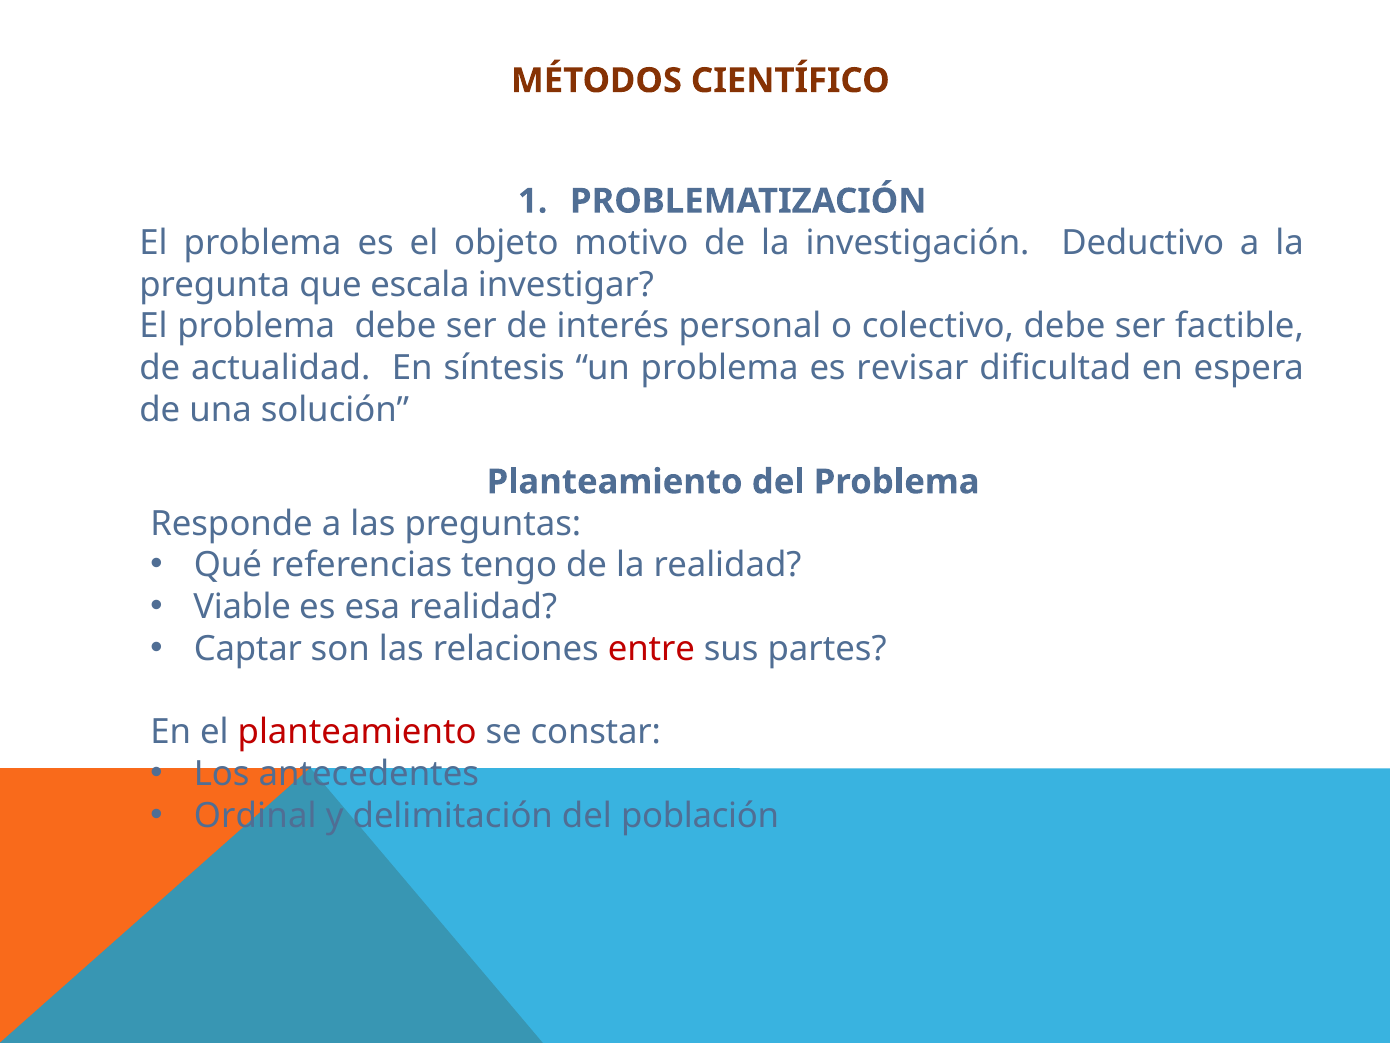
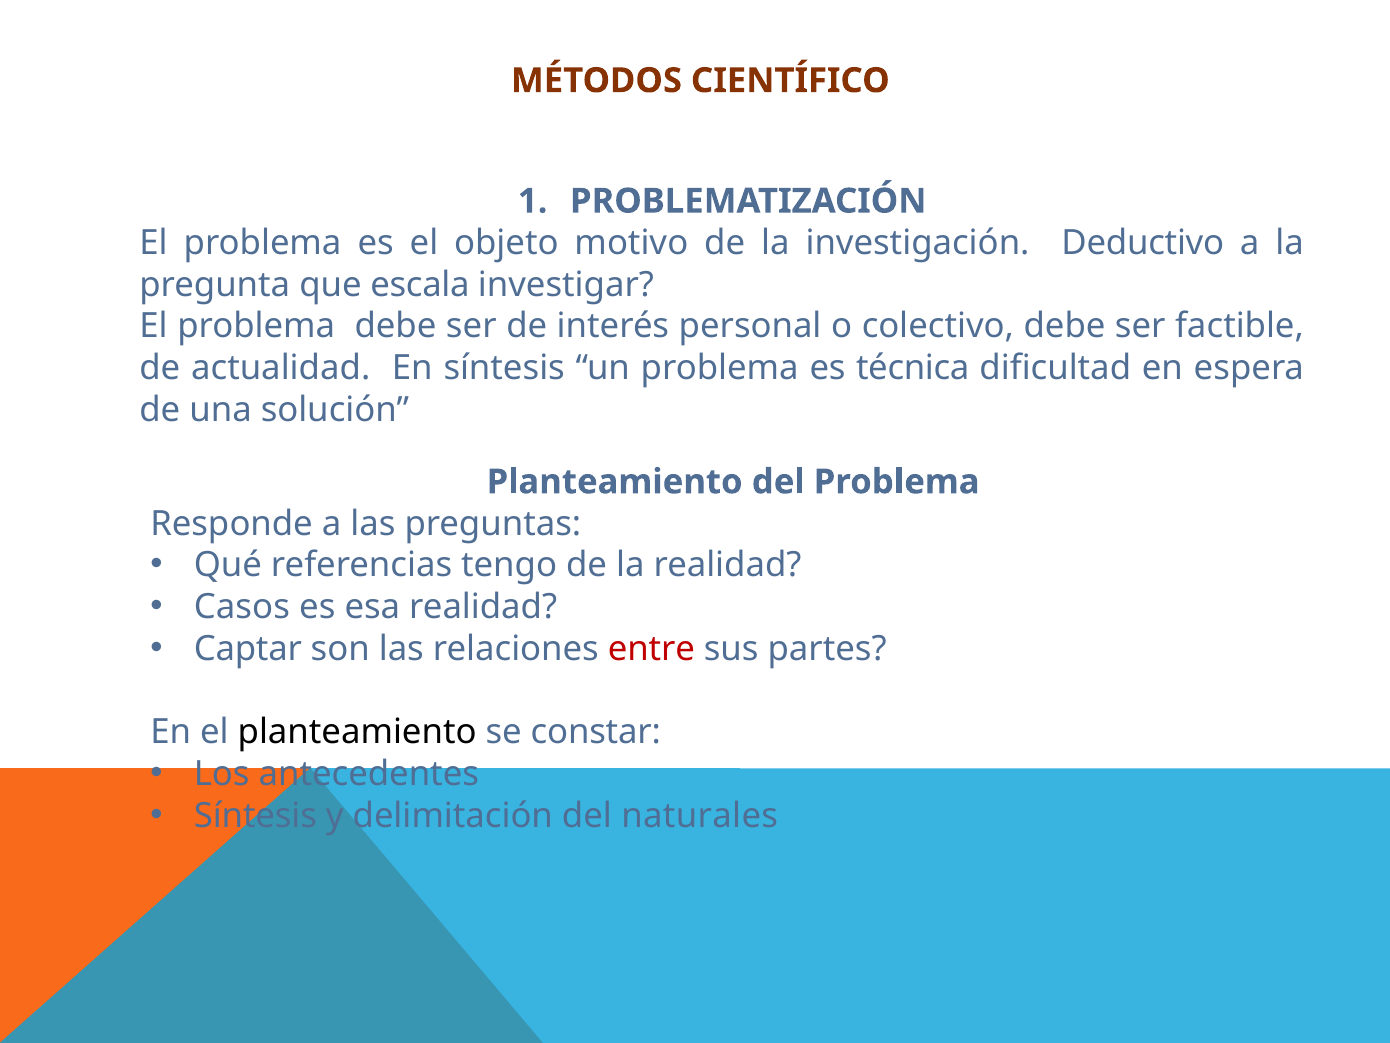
revisar: revisar -> técnica
Viable: Viable -> Casos
planteamiento at (357, 732) colour: red -> black
Ordinal at (255, 815): Ordinal -> Síntesis
población: población -> naturales
